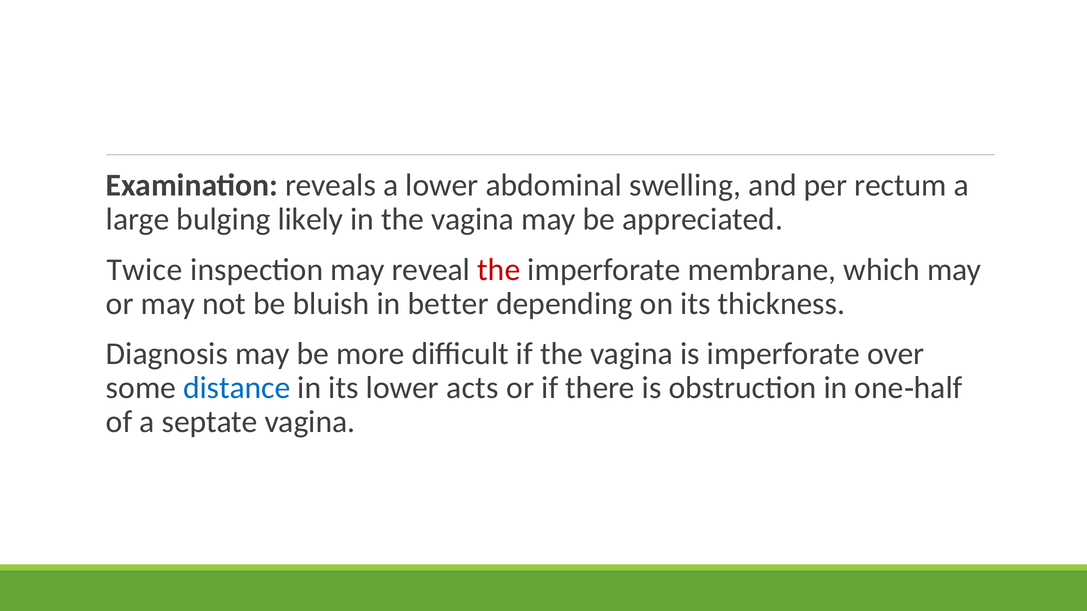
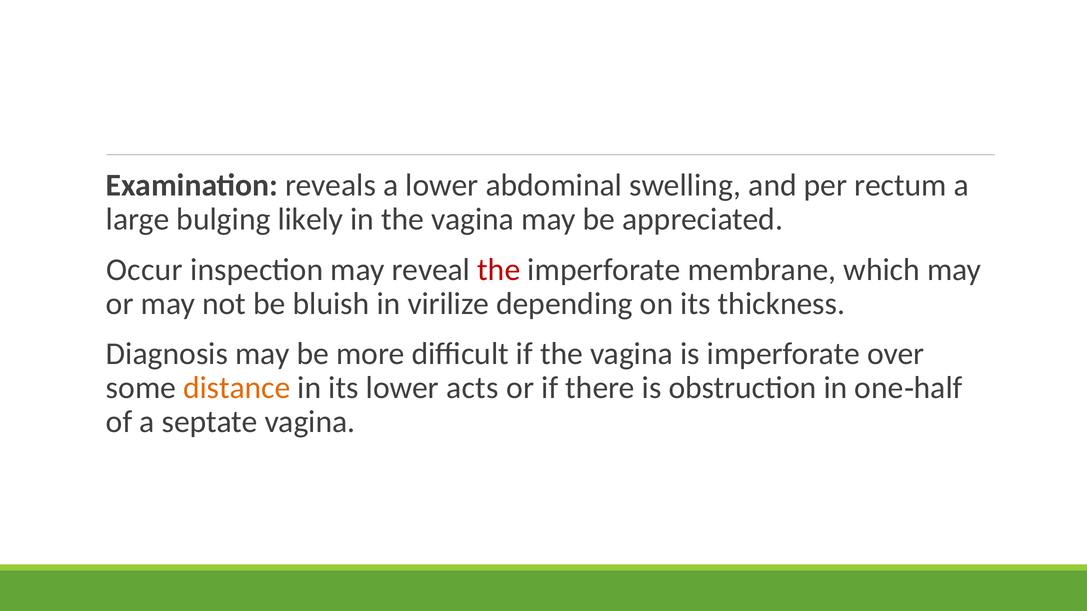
Twice: Twice -> Occur
better: better -> virilize
distance colour: blue -> orange
